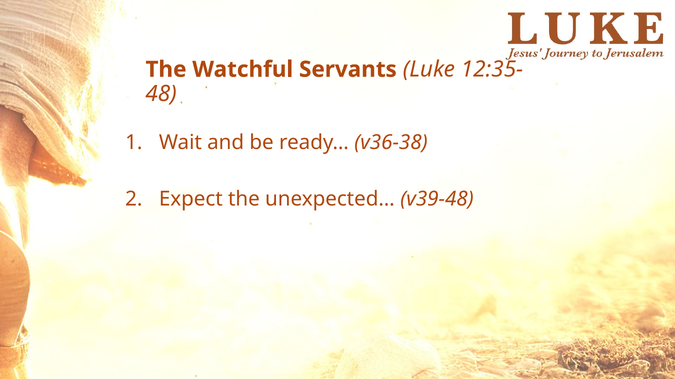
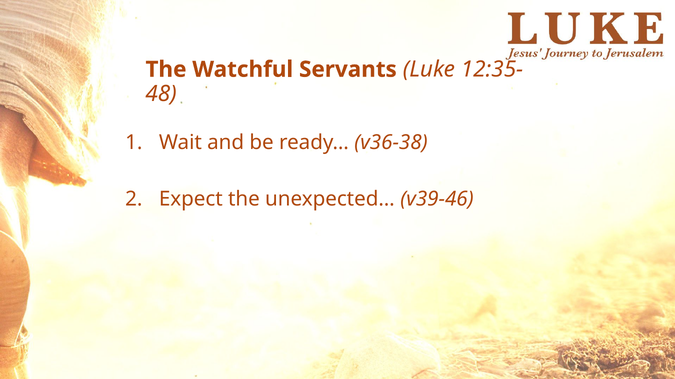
v39-48: v39-48 -> v39-46
